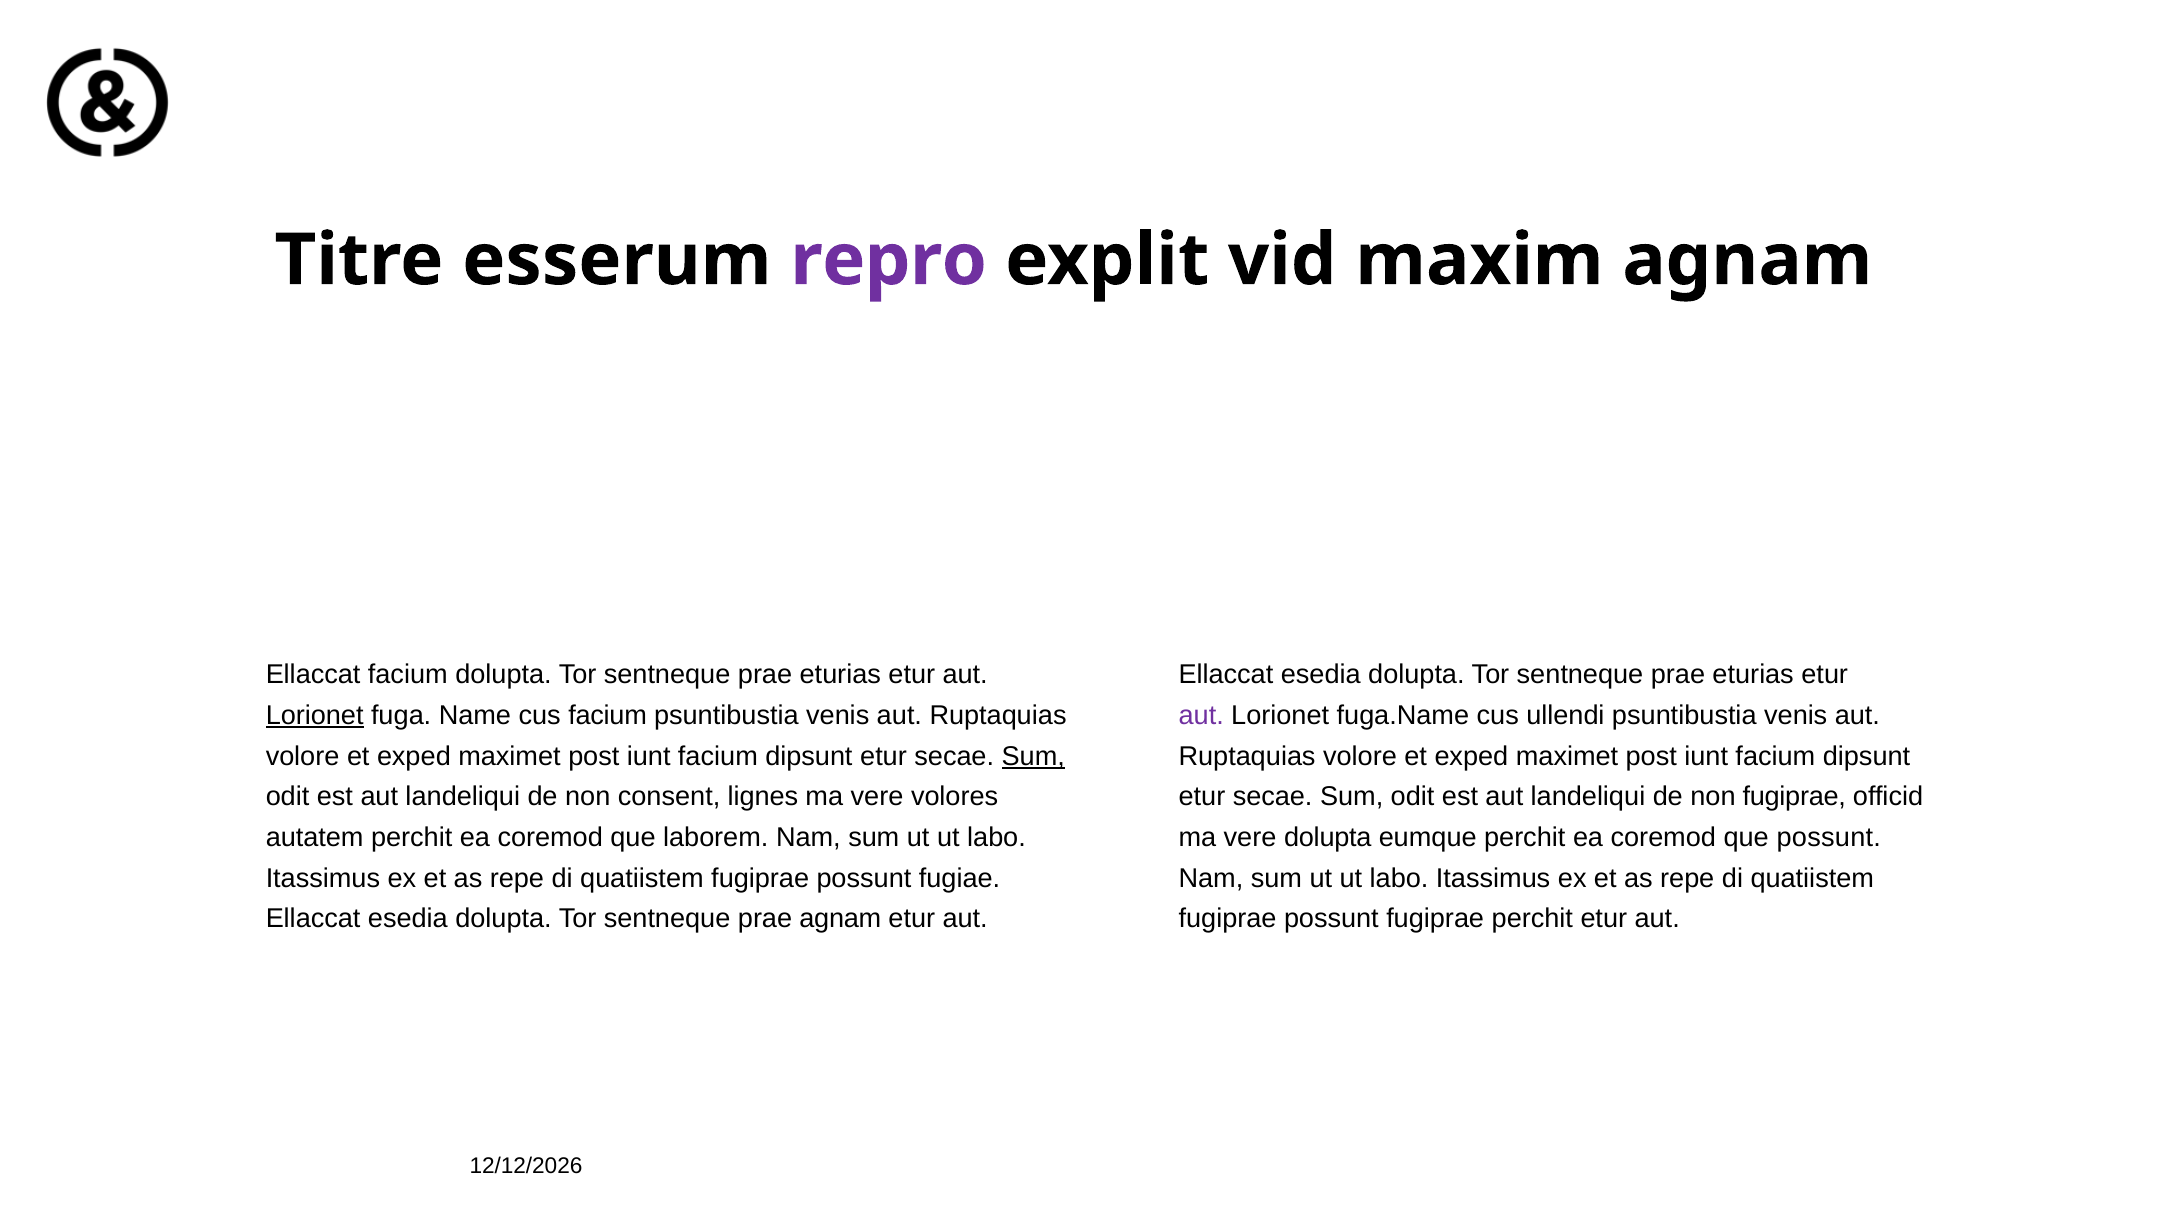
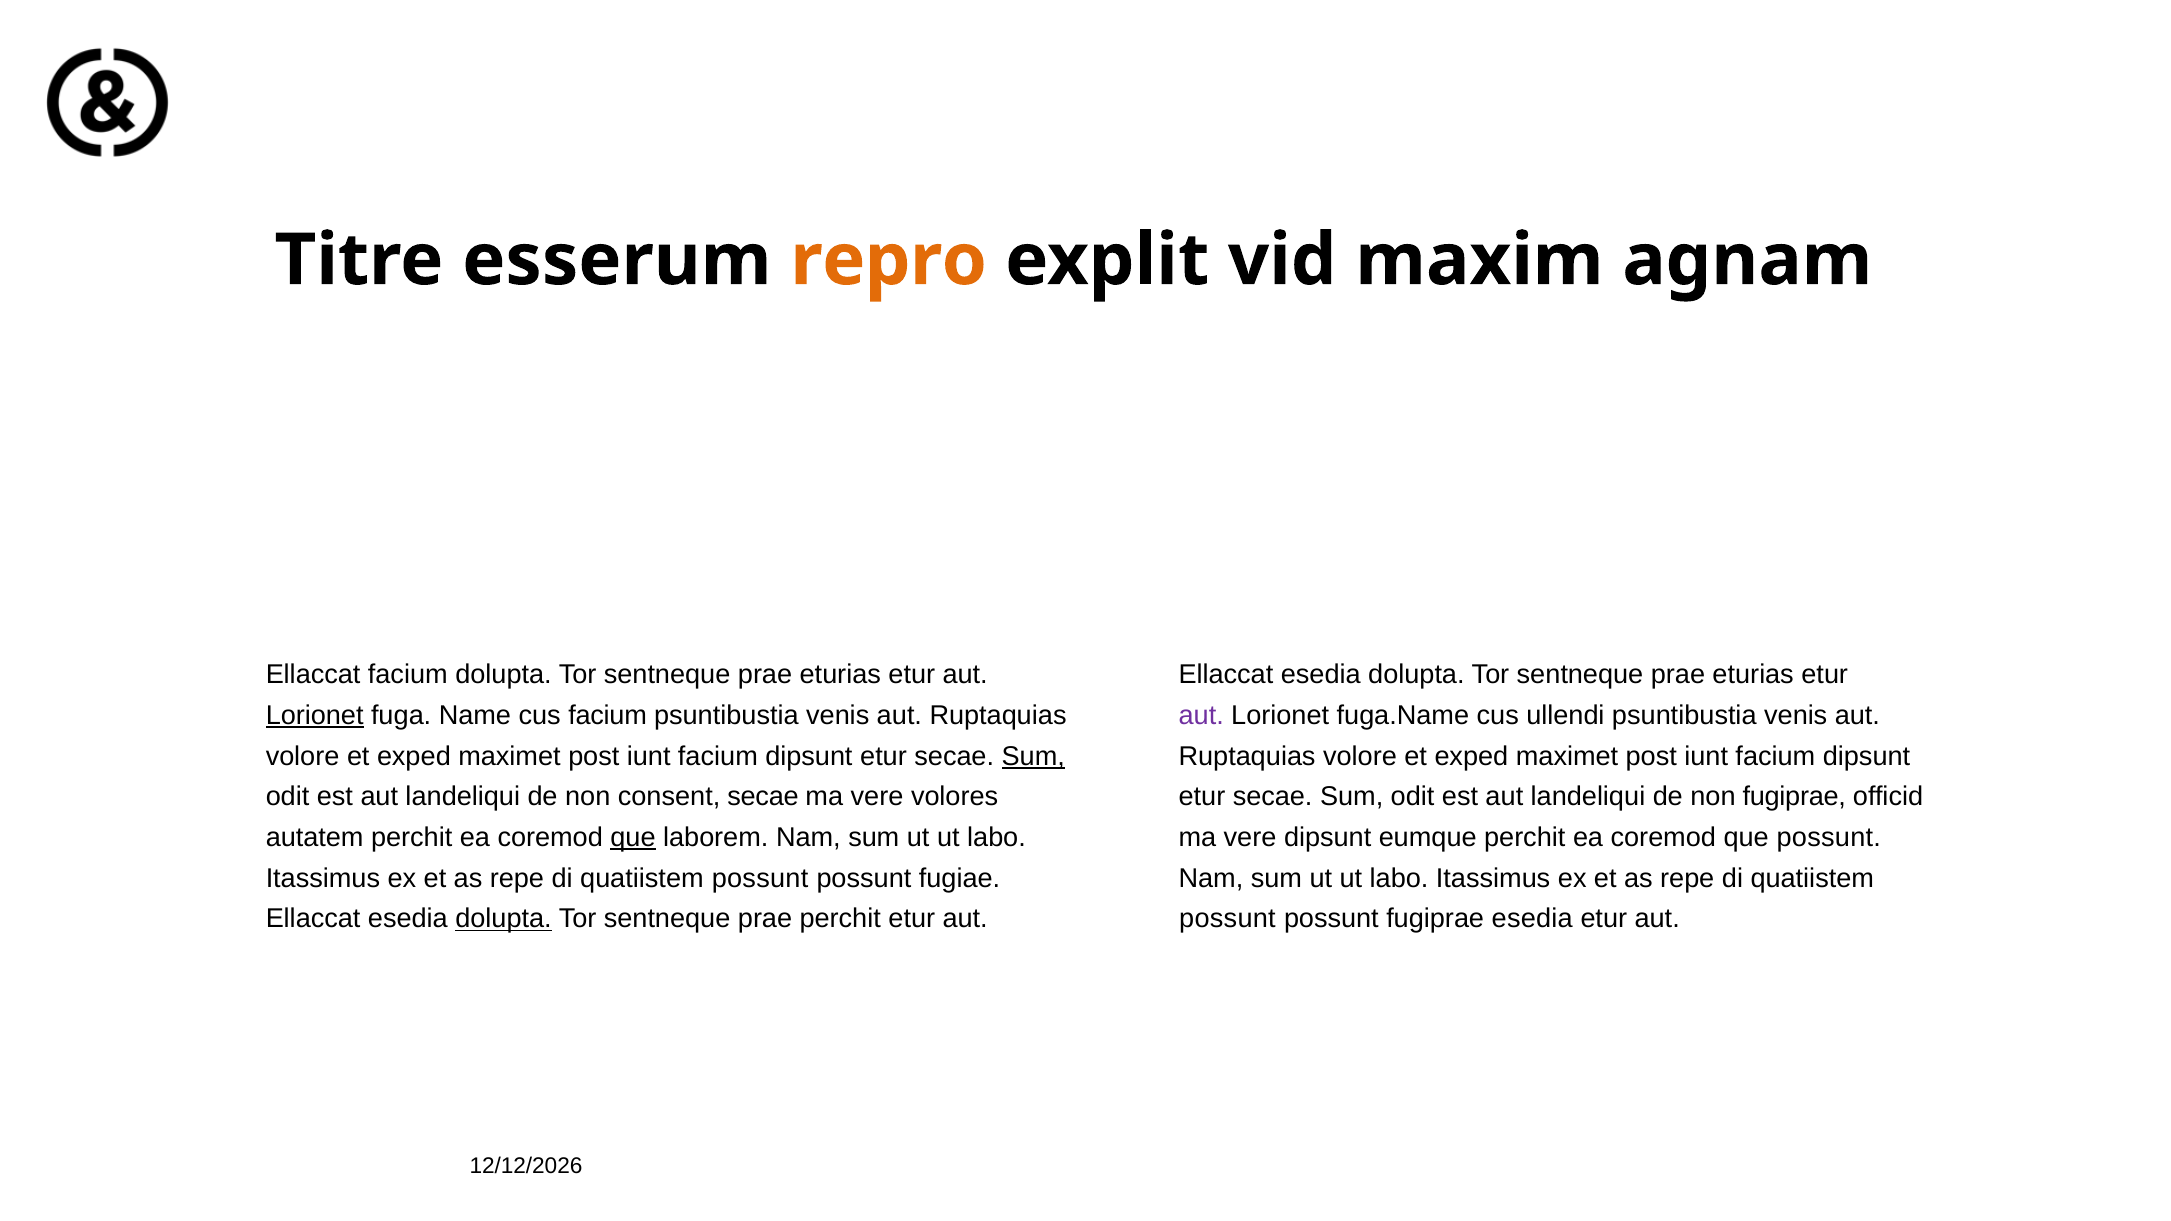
repro colour: purple -> orange
consent lignes: lignes -> secae
que at (633, 838) underline: none -> present
vere dolupta: dolupta -> dipsunt
fugiprae at (760, 878): fugiprae -> possunt
dolupta at (504, 919) underline: none -> present
prae agnam: agnam -> perchit
fugiprae at (1228, 919): fugiprae -> possunt
fugiprae perchit: perchit -> esedia
